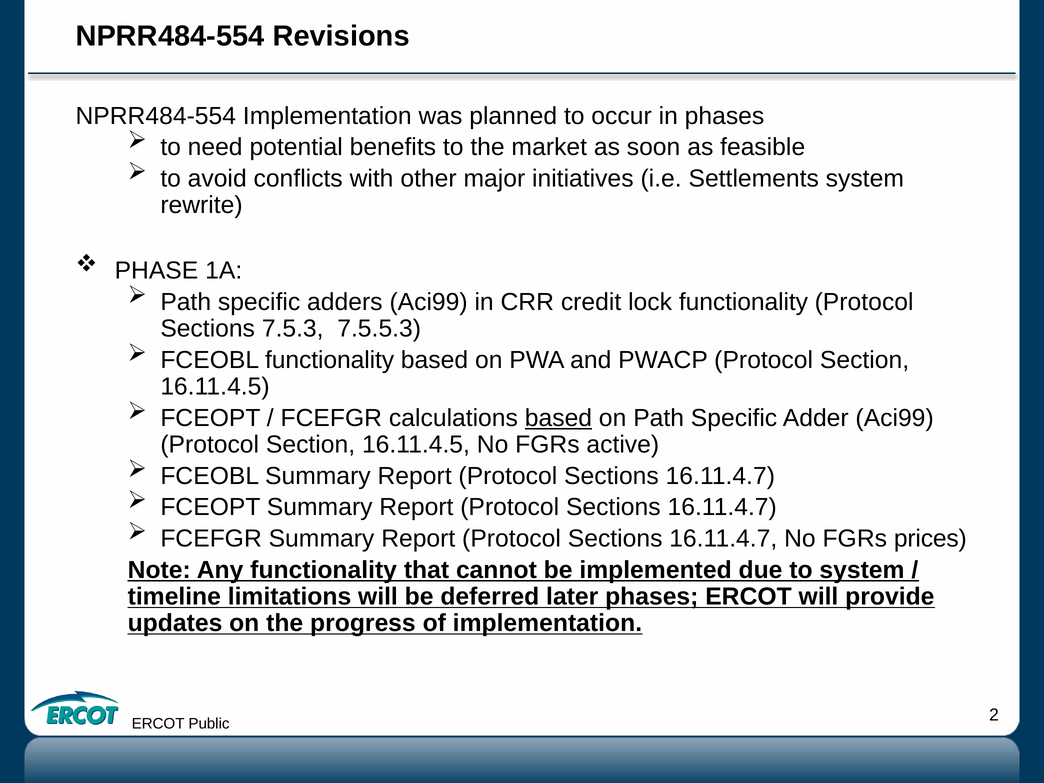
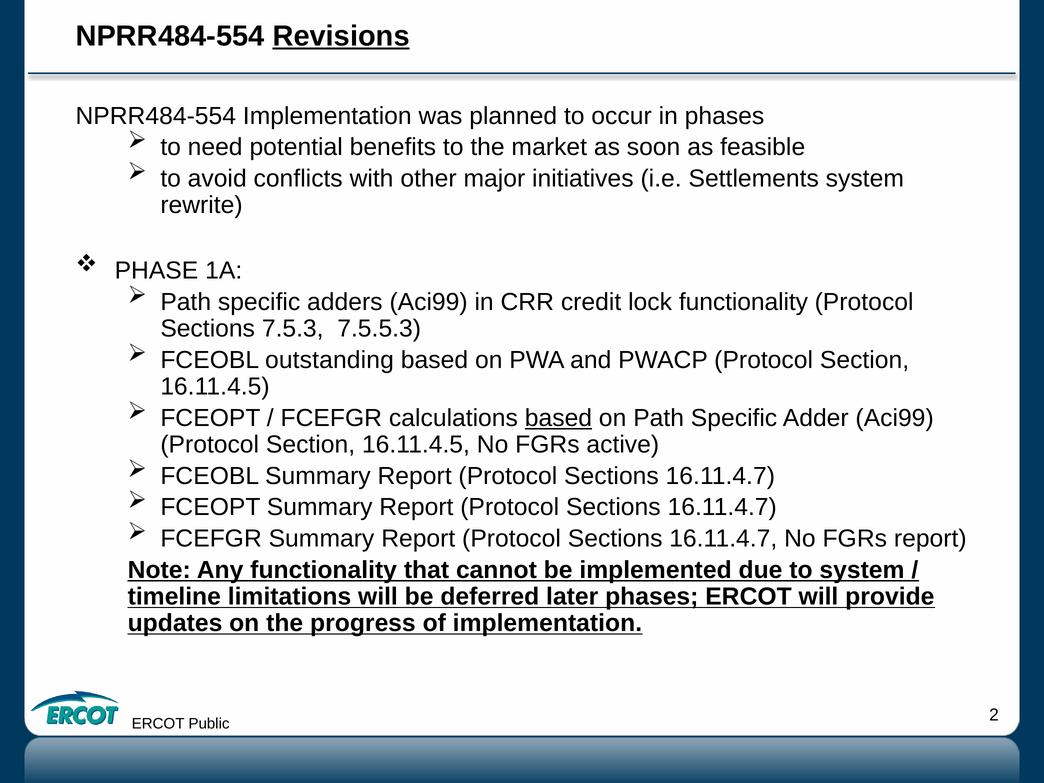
Revisions underline: none -> present
FCEOBL functionality: functionality -> outstanding
FGRs prices: prices -> report
